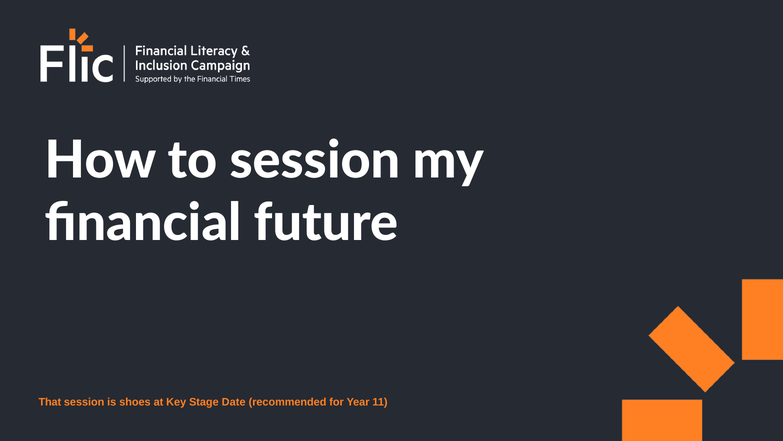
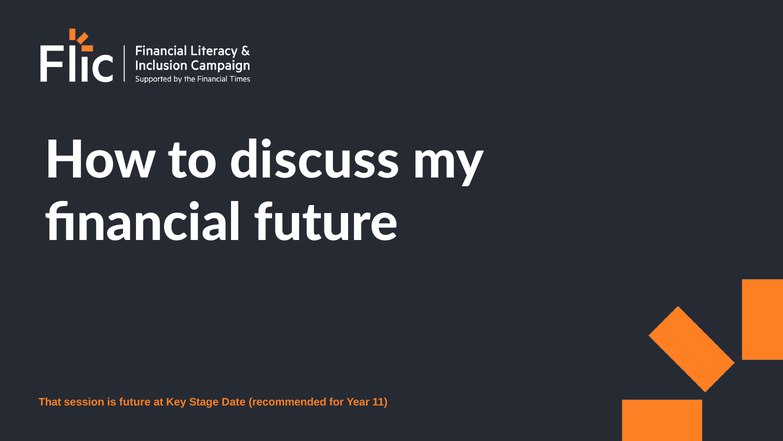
to session: session -> discuss
is shoes: shoes -> future
